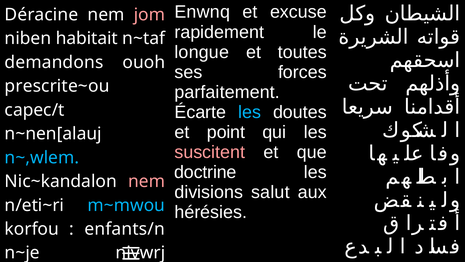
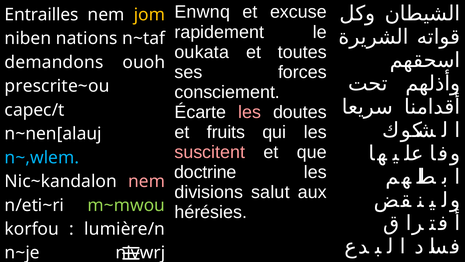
Déracine: Déracine -> Entrailles
jom colour: pink -> yellow
habitait: habitait -> nations
longue: longue -> oukata
parfaitement: parfaitement -> consciement
les at (250, 112) colour: light blue -> pink
point: point -> fruits
m~mwou colour: light blue -> light green
enfants/n: enfants/n -> lumière/n
